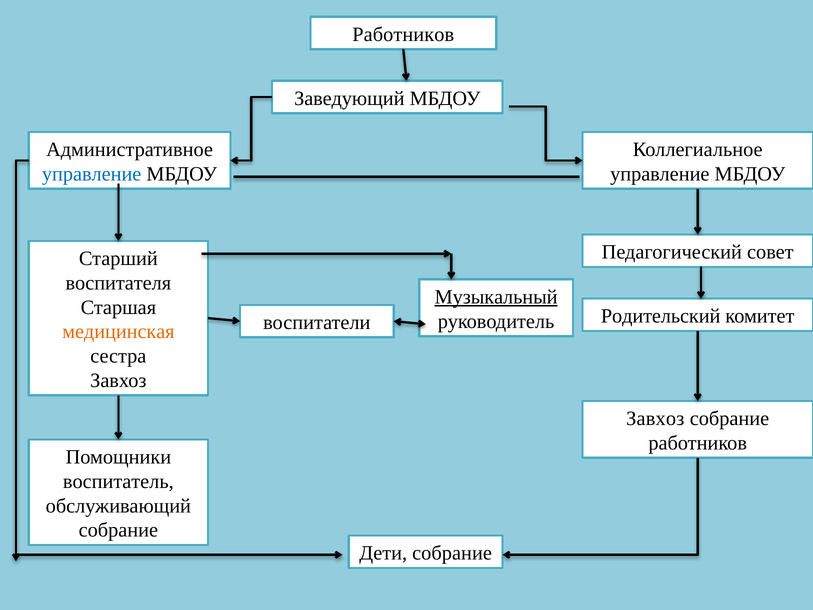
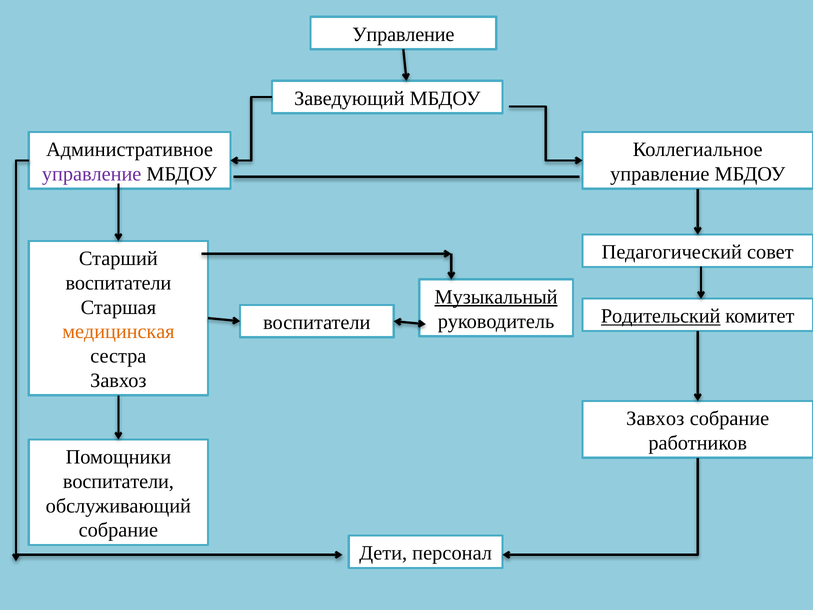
Работников at (403, 34): Работников -> Управление
управление at (92, 174) colour: blue -> purple
воспитателя at (118, 283): воспитателя -> воспитатели
Родительский underline: none -> present
воспитатель at (118, 481): воспитатель -> воспитатели
Дети собрание: собрание -> персонал
